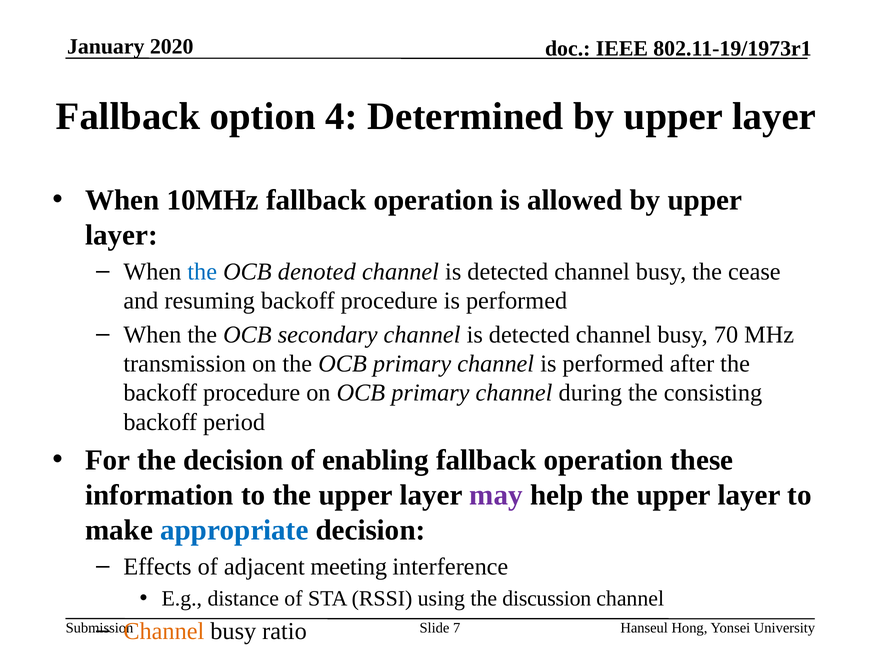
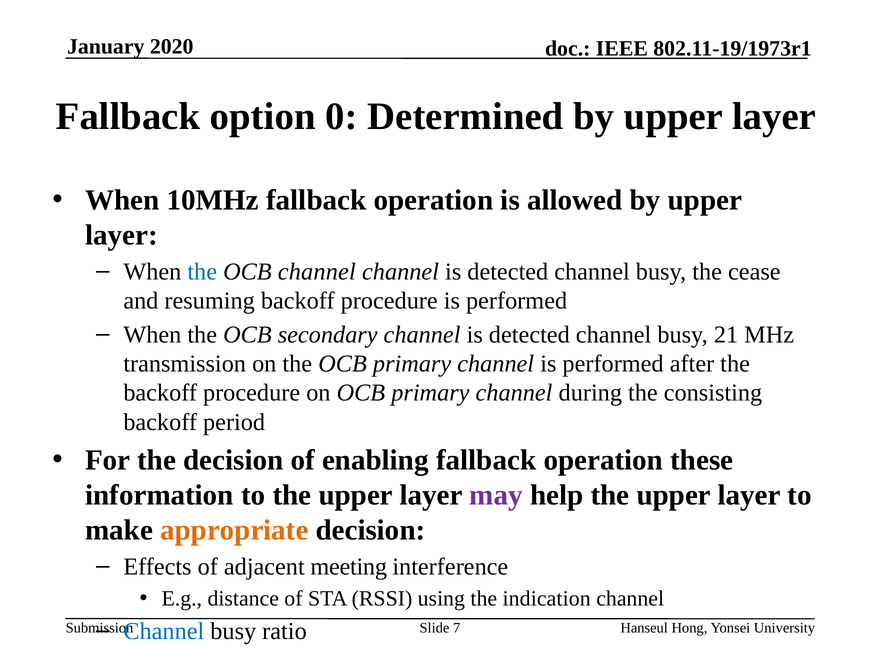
4: 4 -> 0
OCB denoted: denoted -> channel
70: 70 -> 21
appropriate colour: blue -> orange
discussion: discussion -> indication
Channel at (164, 631) colour: orange -> blue
